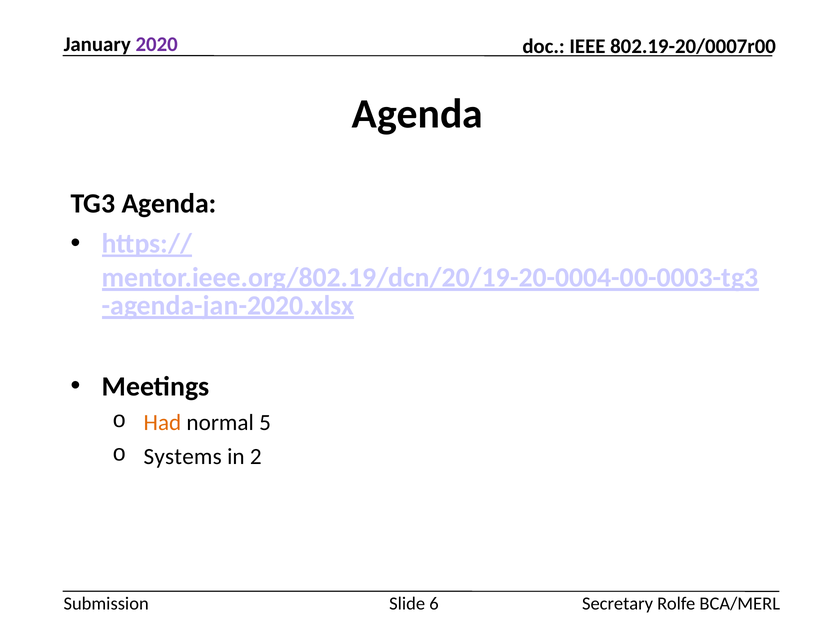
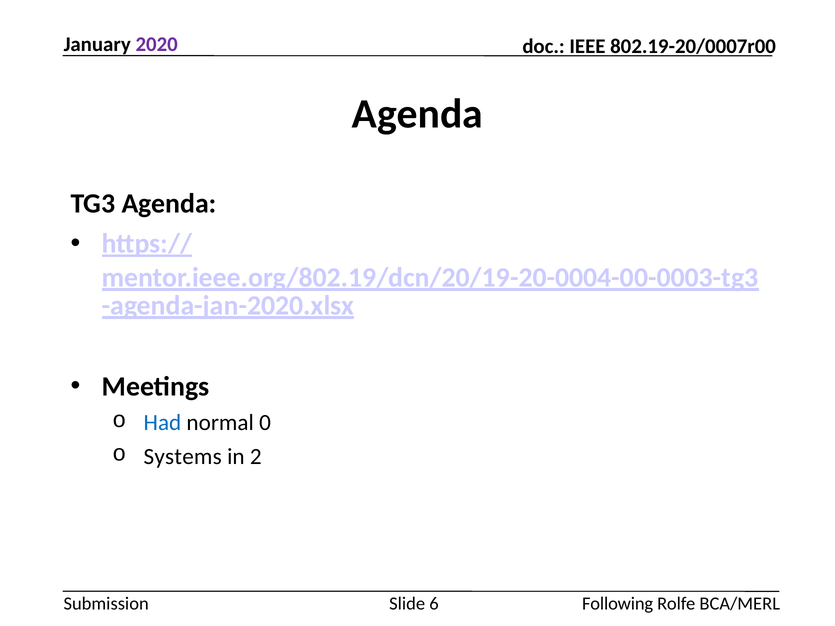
Had colour: orange -> blue
5: 5 -> 0
Secretary: Secretary -> Following
